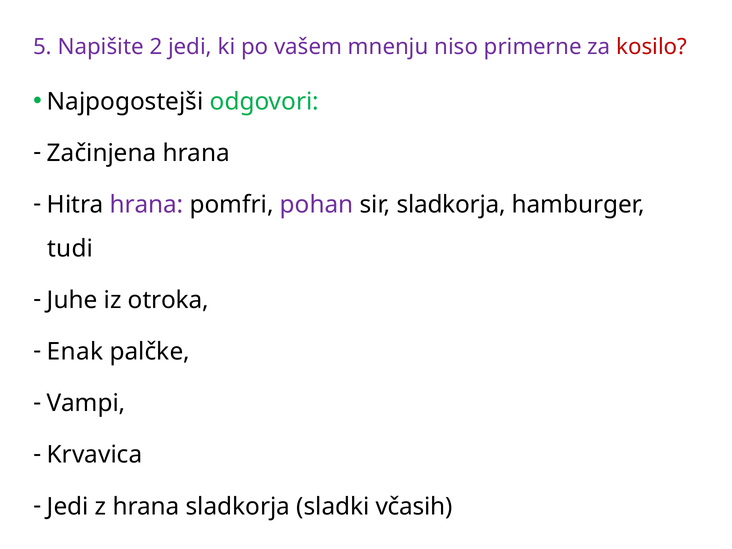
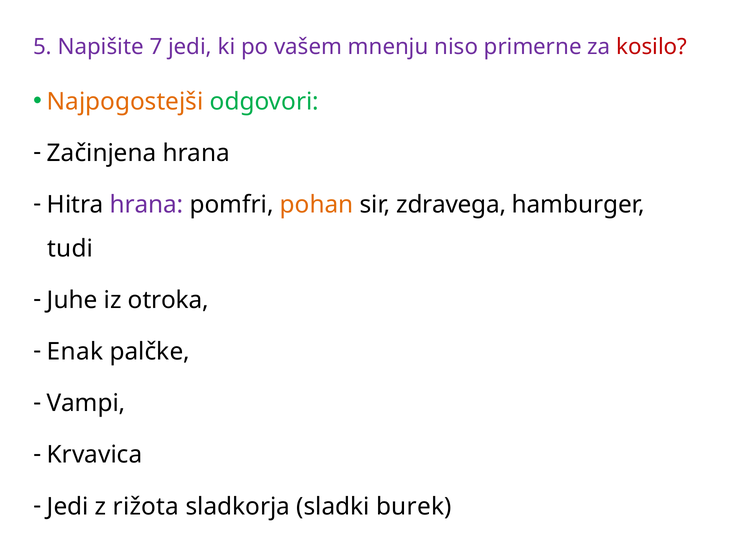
2: 2 -> 7
Najpogostejši colour: black -> orange
pohan colour: purple -> orange
sir sladkorja: sladkorja -> zdravega
z hrana: hrana -> rižota
včasih: včasih -> burek
